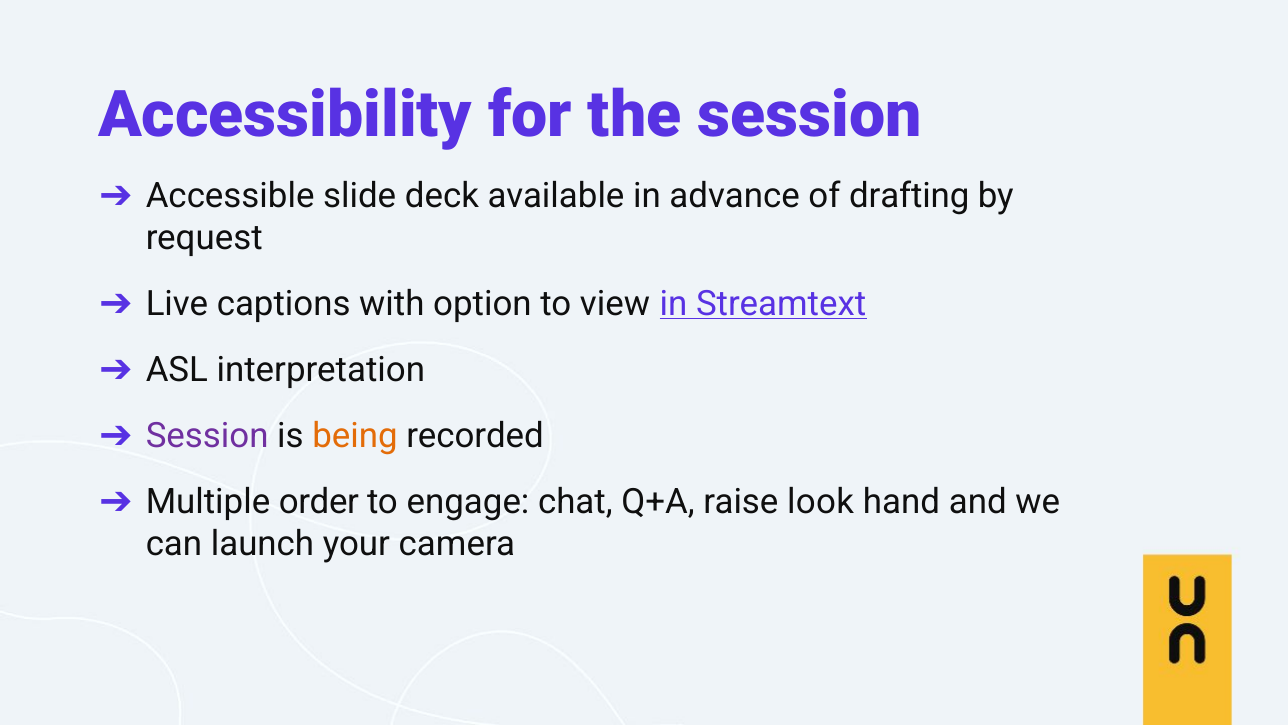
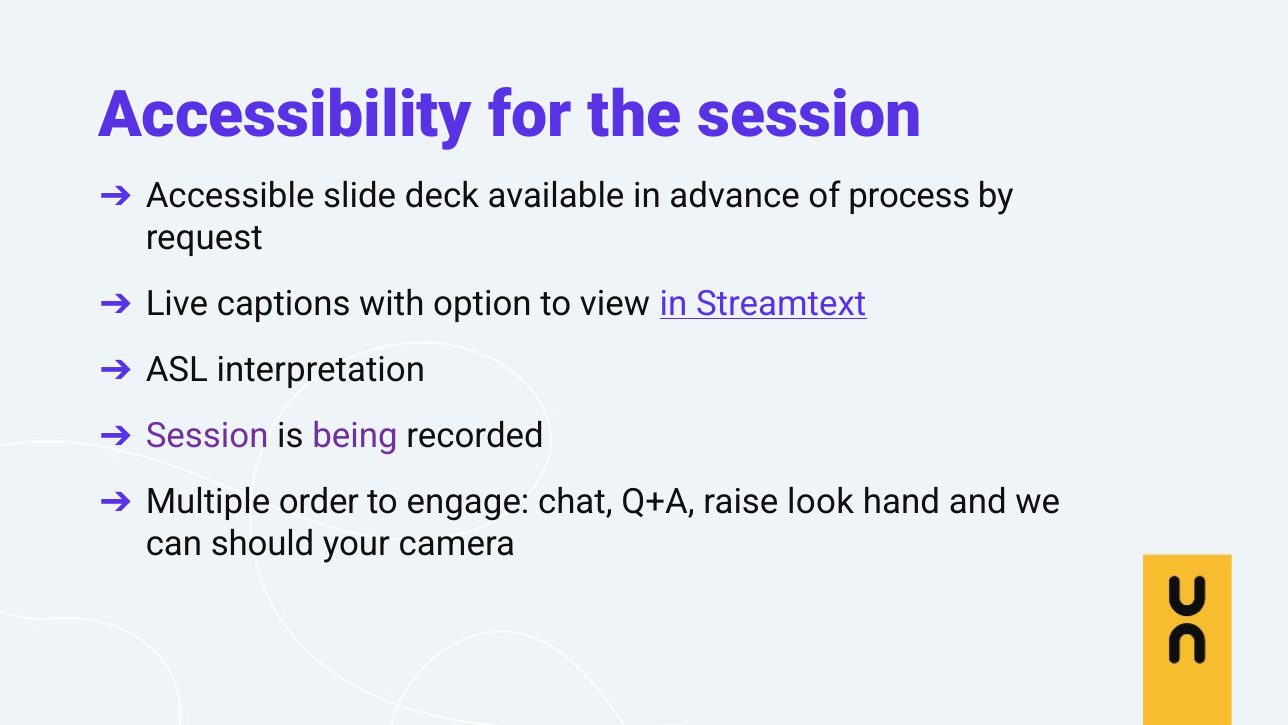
drafting: drafting -> process
being colour: orange -> purple
launch: launch -> should
